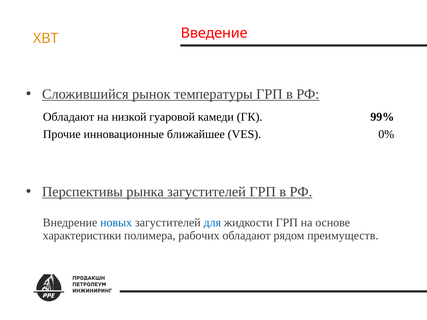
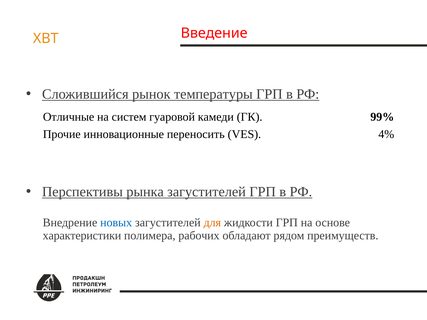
Обладают at (69, 117): Обладают -> Отличные
низкой: низкой -> систем
ближайшее: ближайшее -> переносить
0%: 0% -> 4%
для colour: blue -> orange
